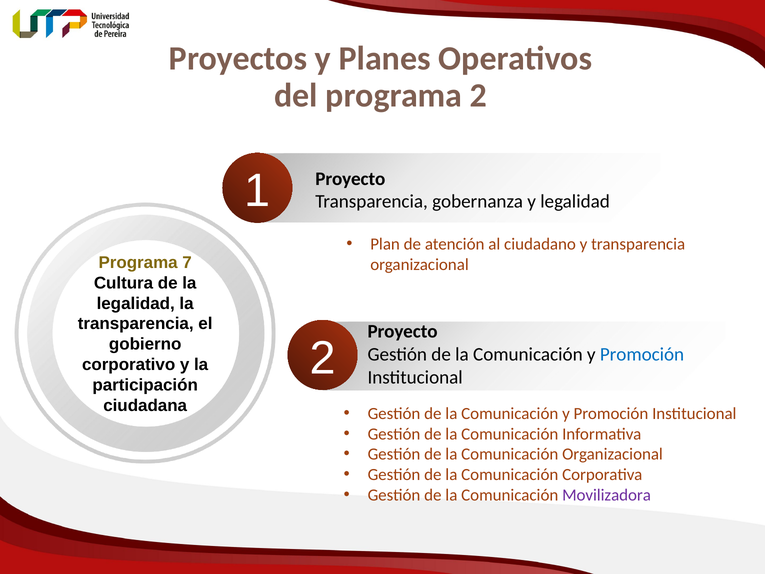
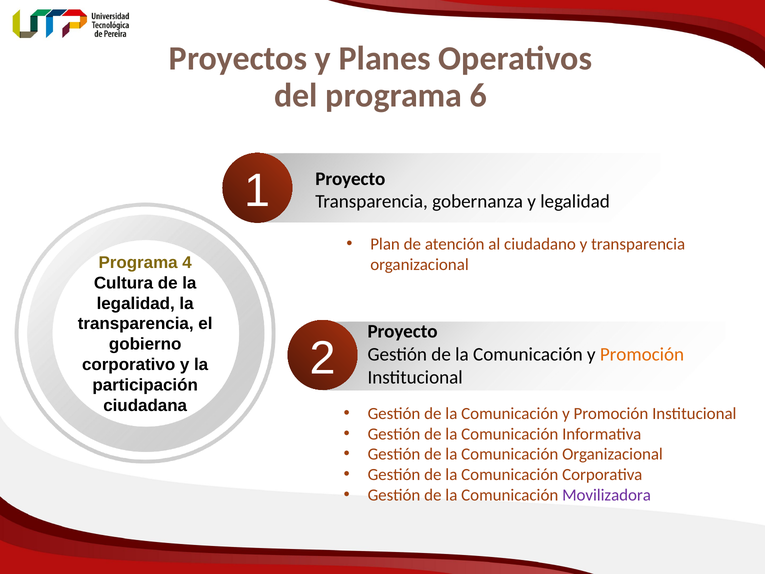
programa 2: 2 -> 6
7: 7 -> 4
Promoción at (642, 354) colour: blue -> orange
